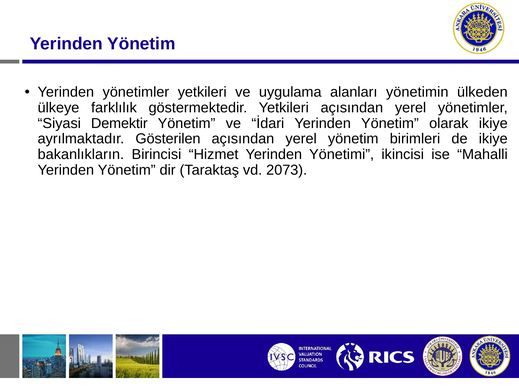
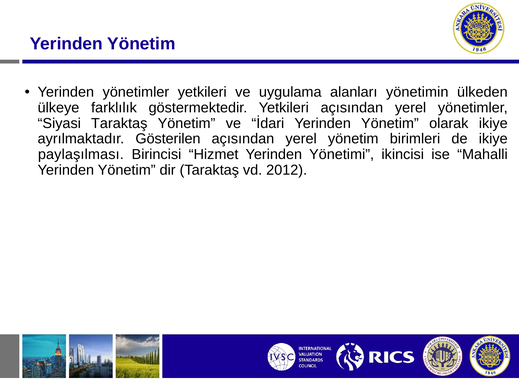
Siyasi Demektir: Demektir -> Taraktaş
bakanlıkların: bakanlıkların -> paylaşılması
2073: 2073 -> 2012
